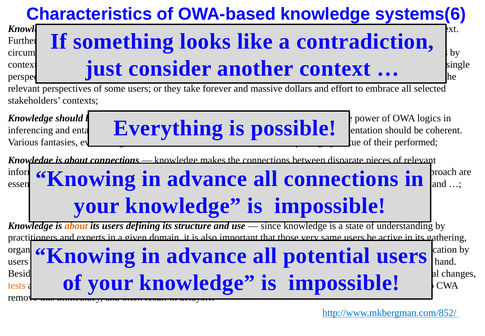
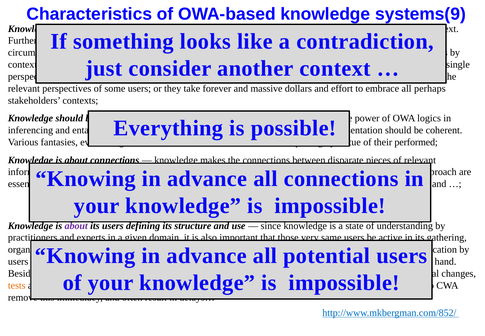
systems(6: systems(6 -> systems(9
selected: selected -> perhaps
about at (76, 226) colour: orange -> purple
